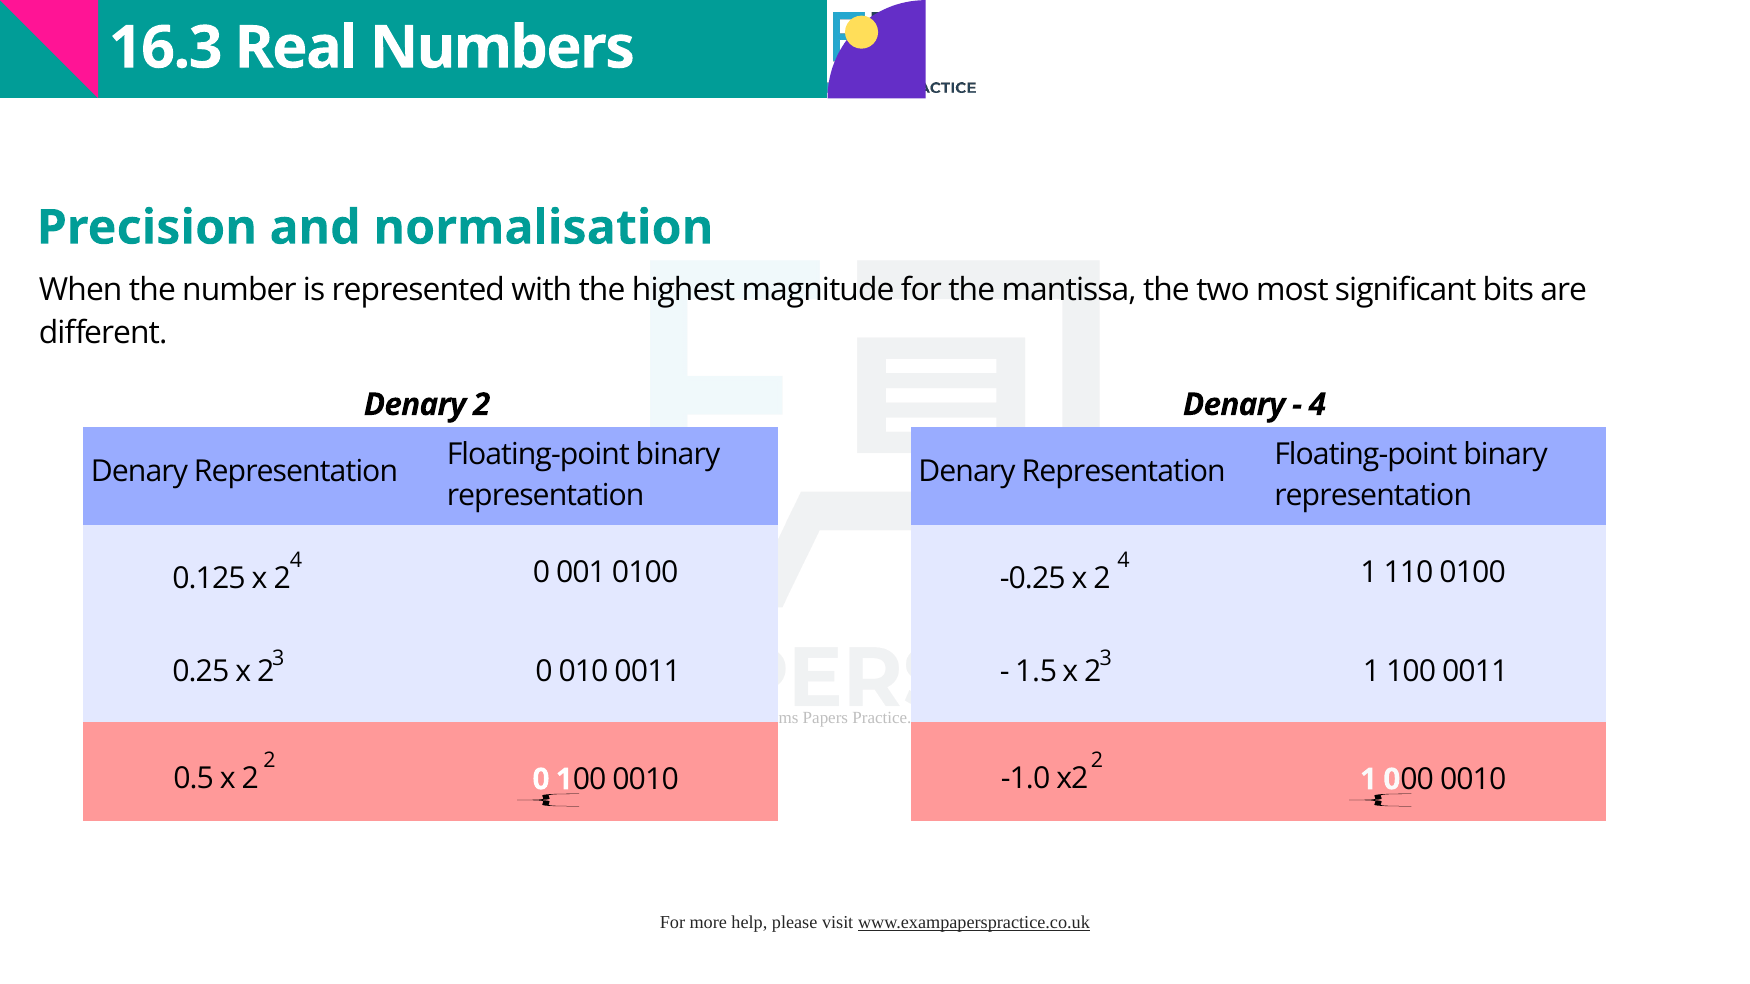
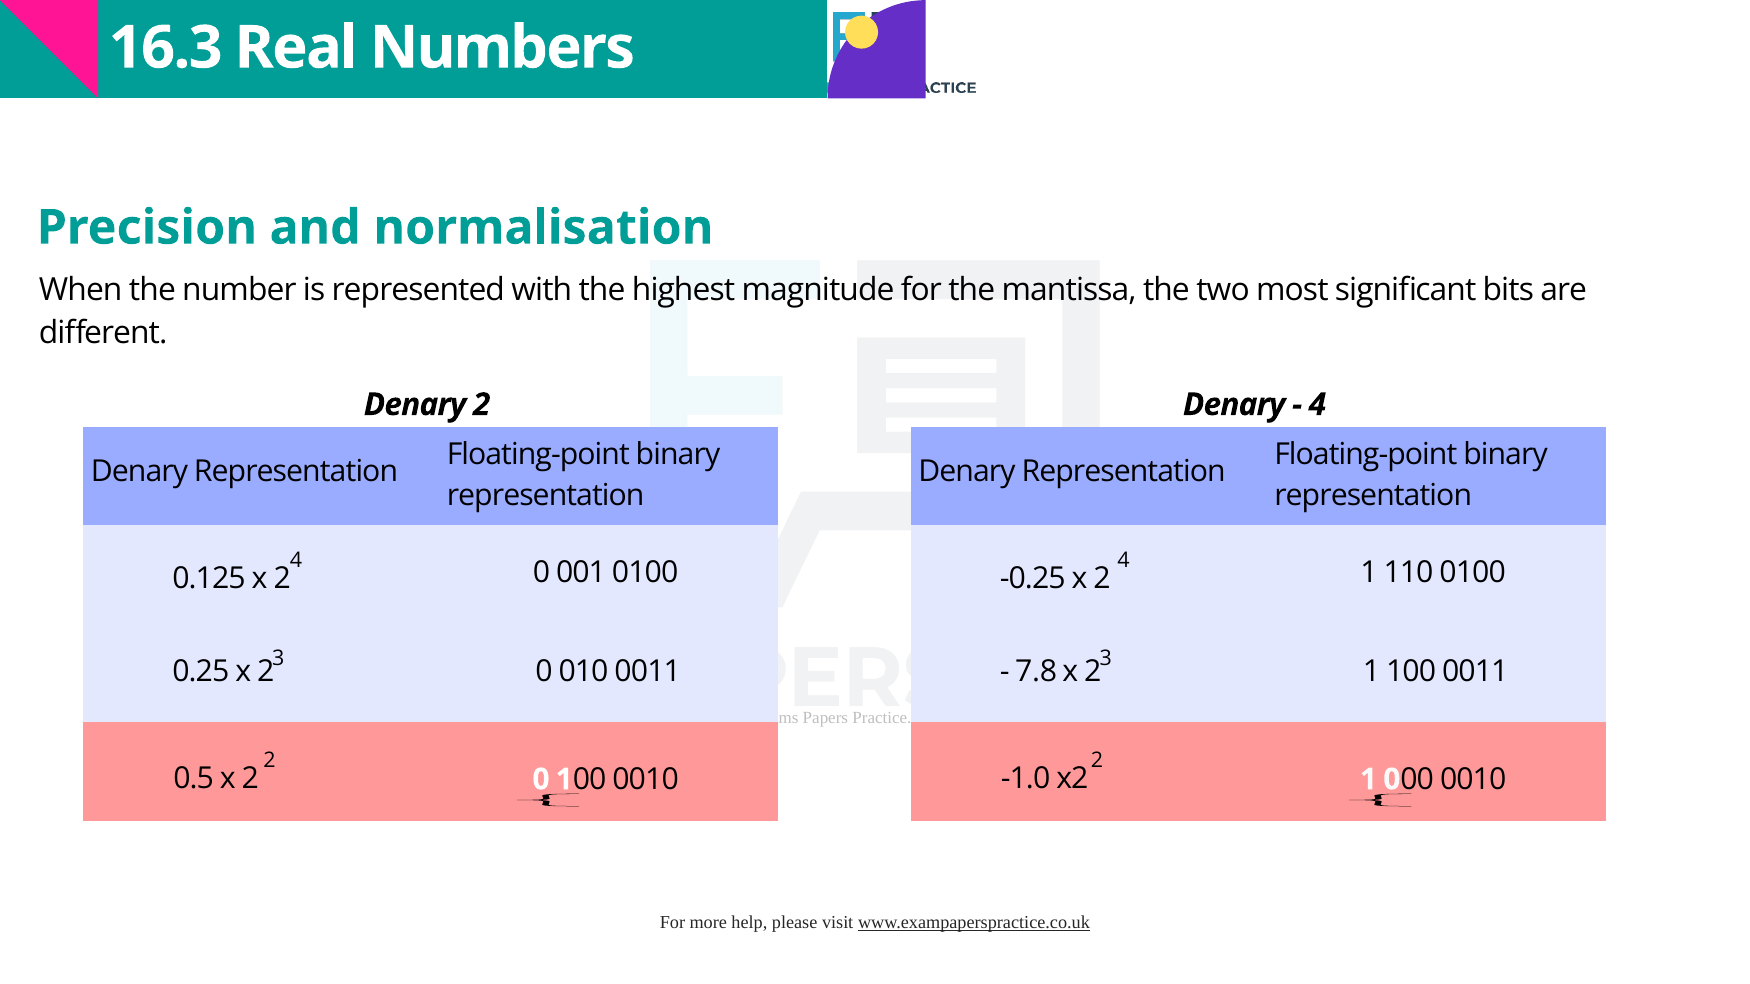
1.5: 1.5 -> 7.8
